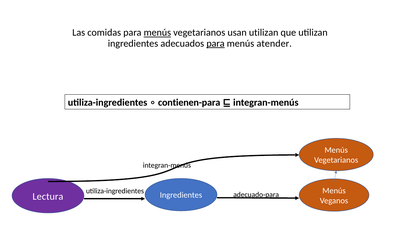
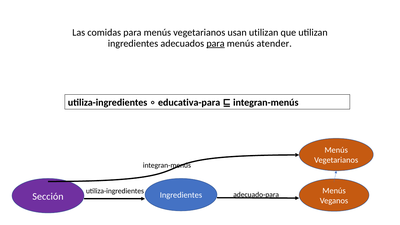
menús at (157, 33) underline: present -> none
contienen-para: contienen-para -> educativa-para
Lectura: Lectura -> Sección
